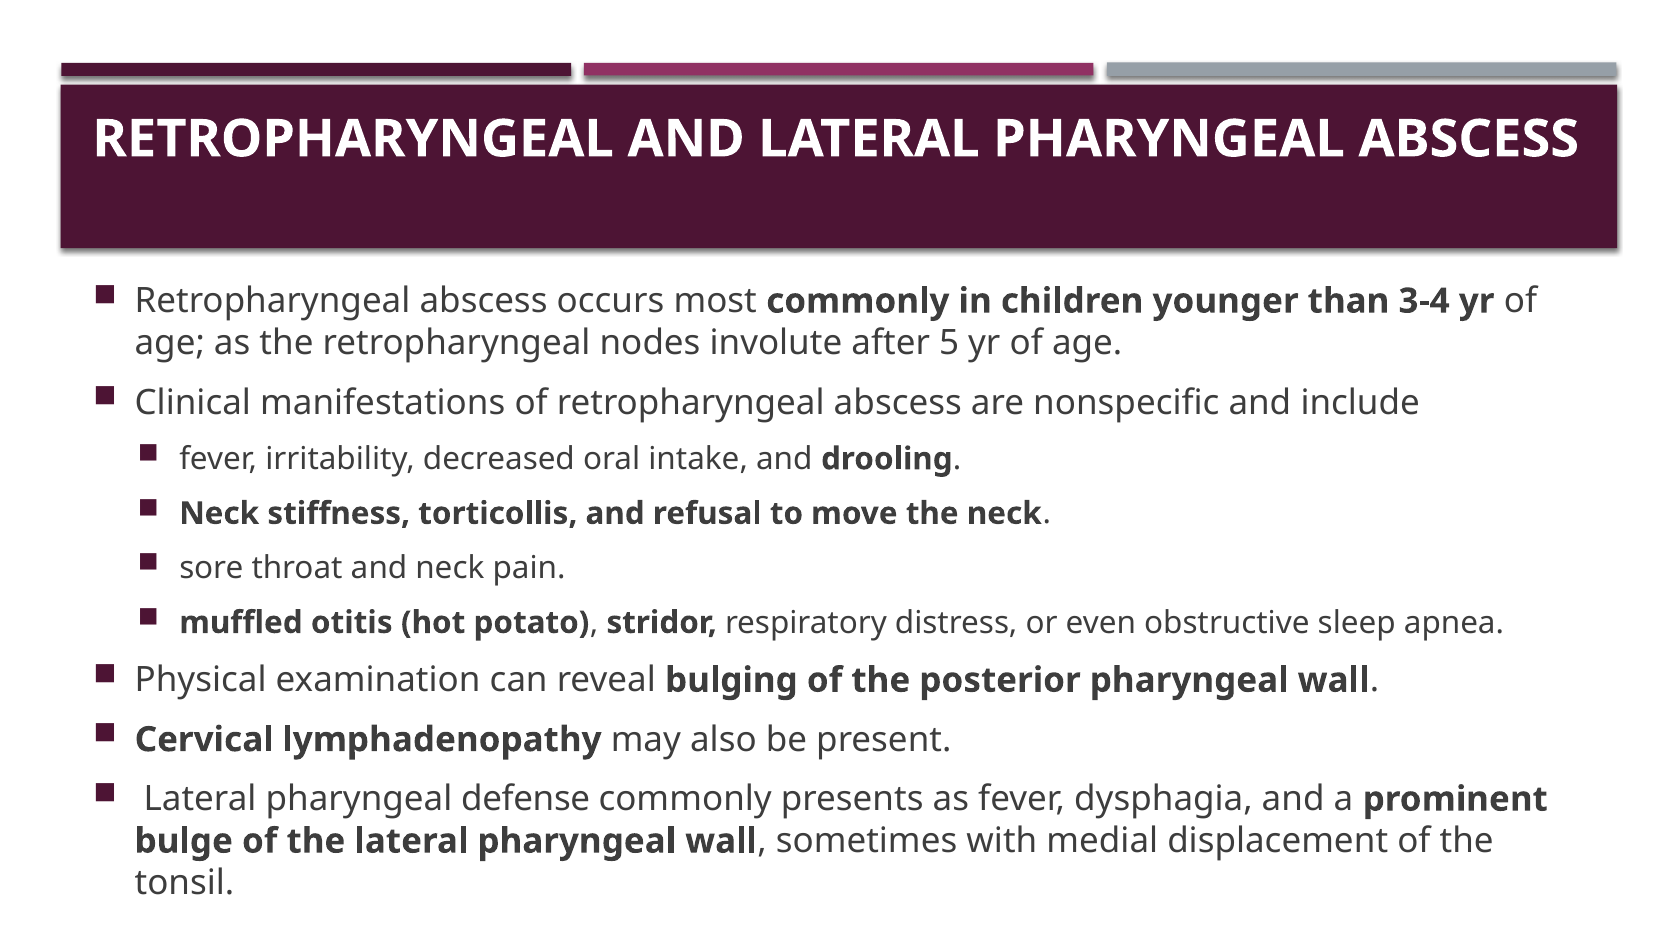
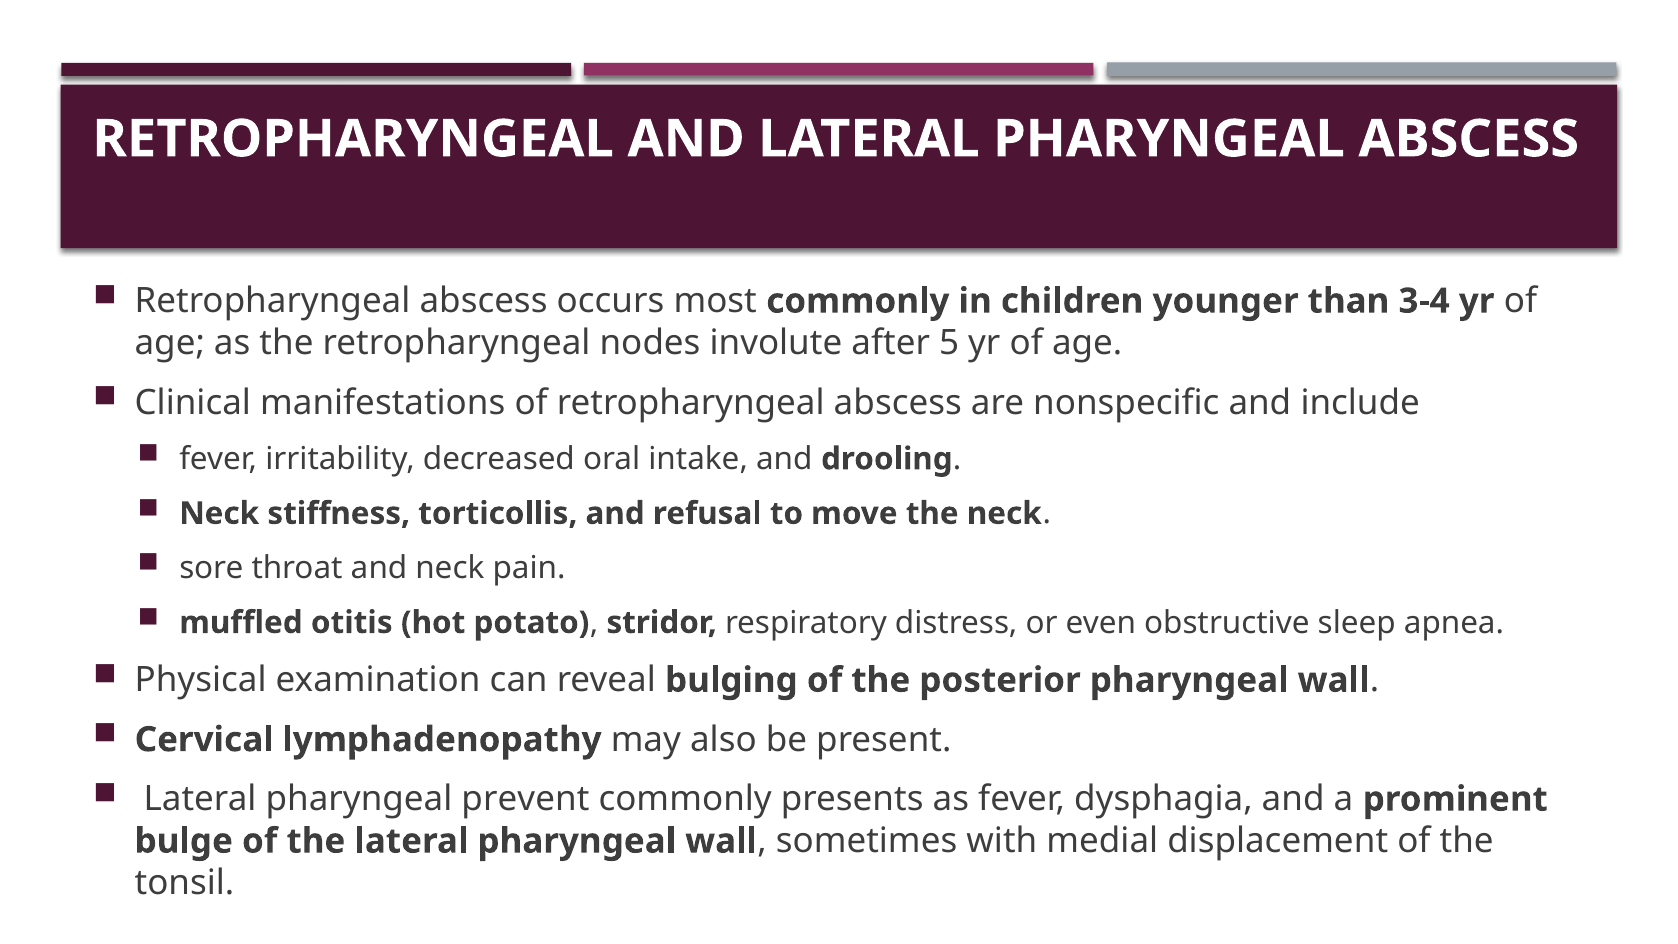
defense: defense -> prevent
